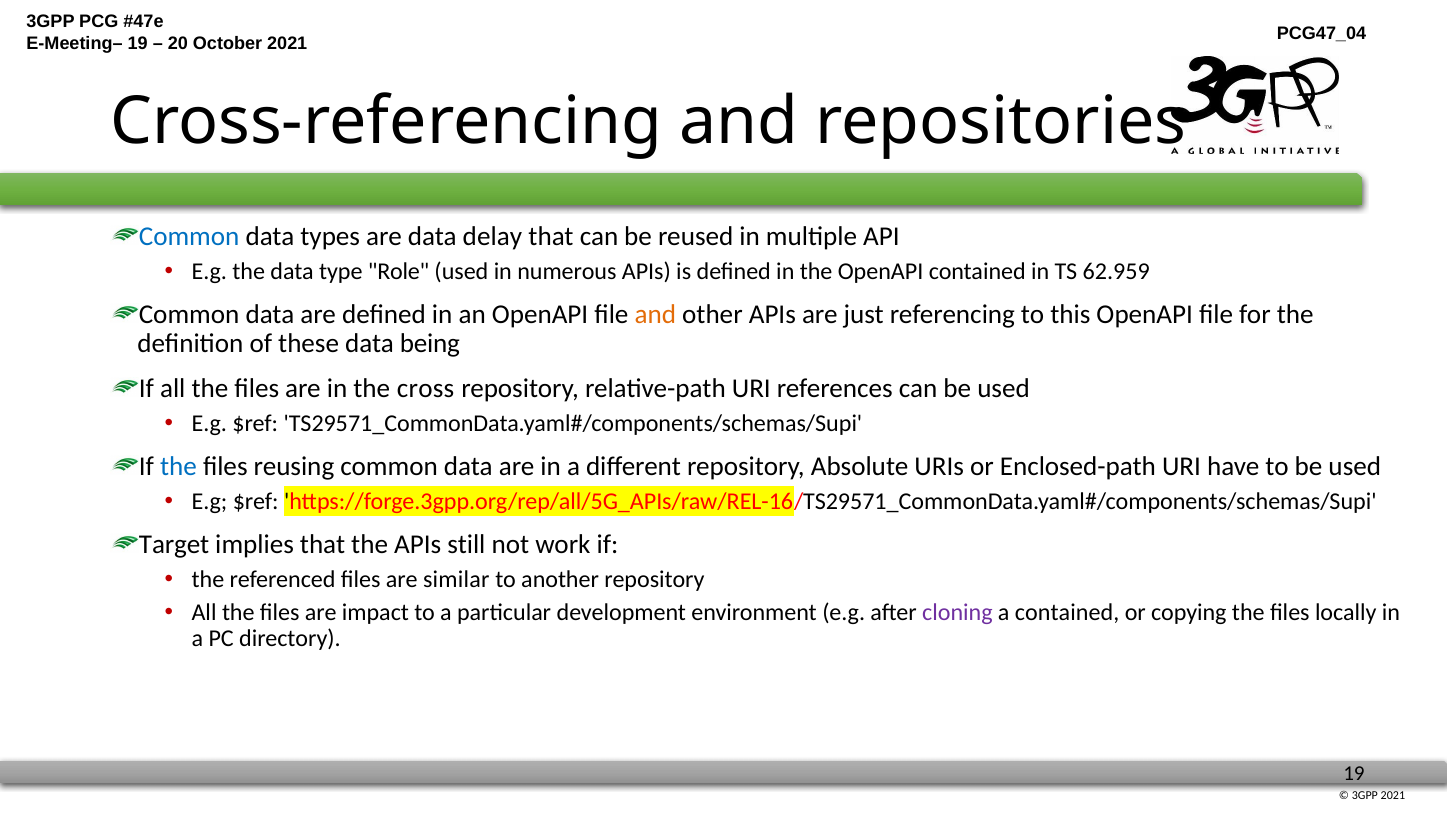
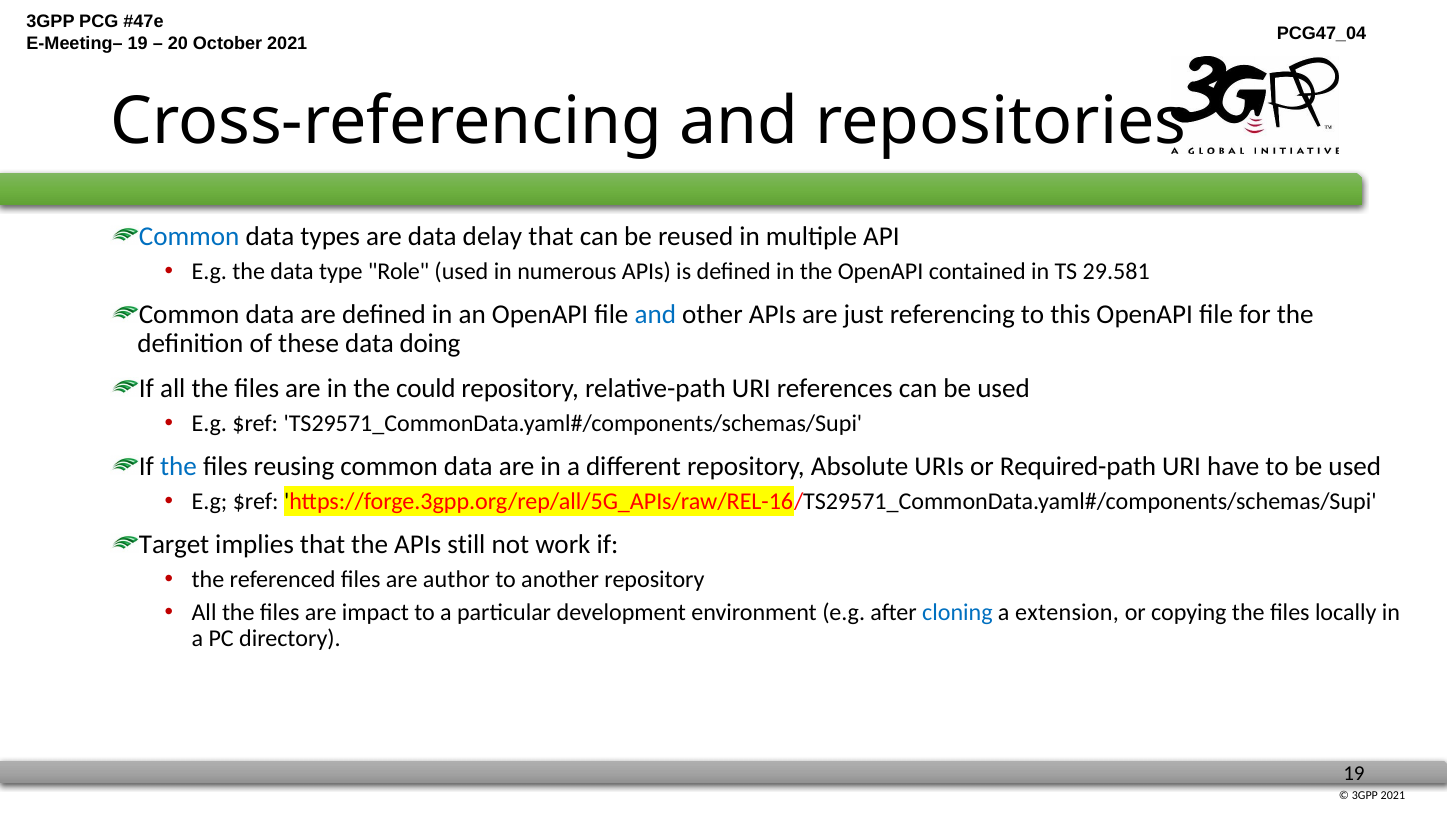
62.959: 62.959 -> 29.581
and at (655, 315) colour: orange -> blue
being: being -> doing
cross: cross -> could
Enclosed-path: Enclosed-path -> Required-path
similar: similar -> author
cloning colour: purple -> blue
a contained: contained -> extension
